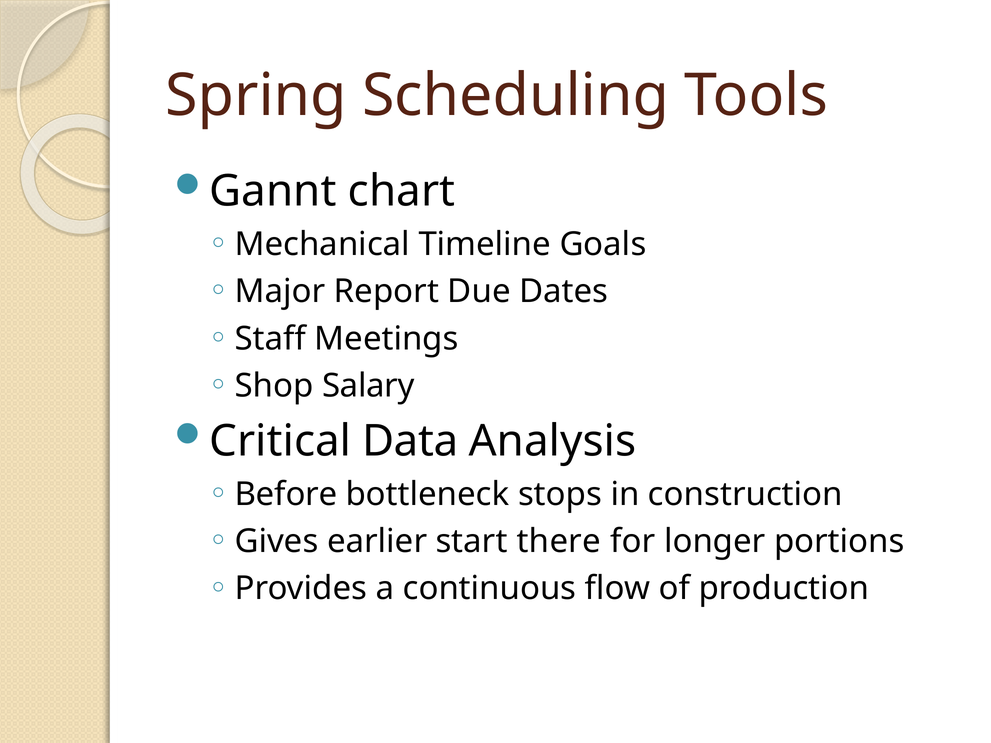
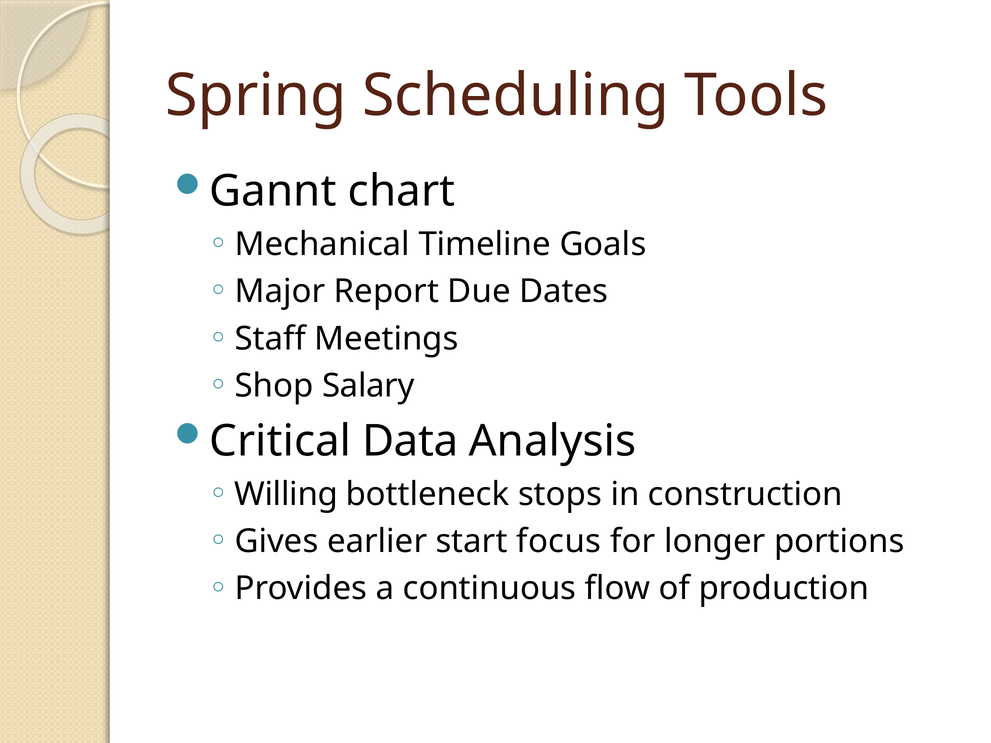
Before: Before -> Willing
there: there -> focus
